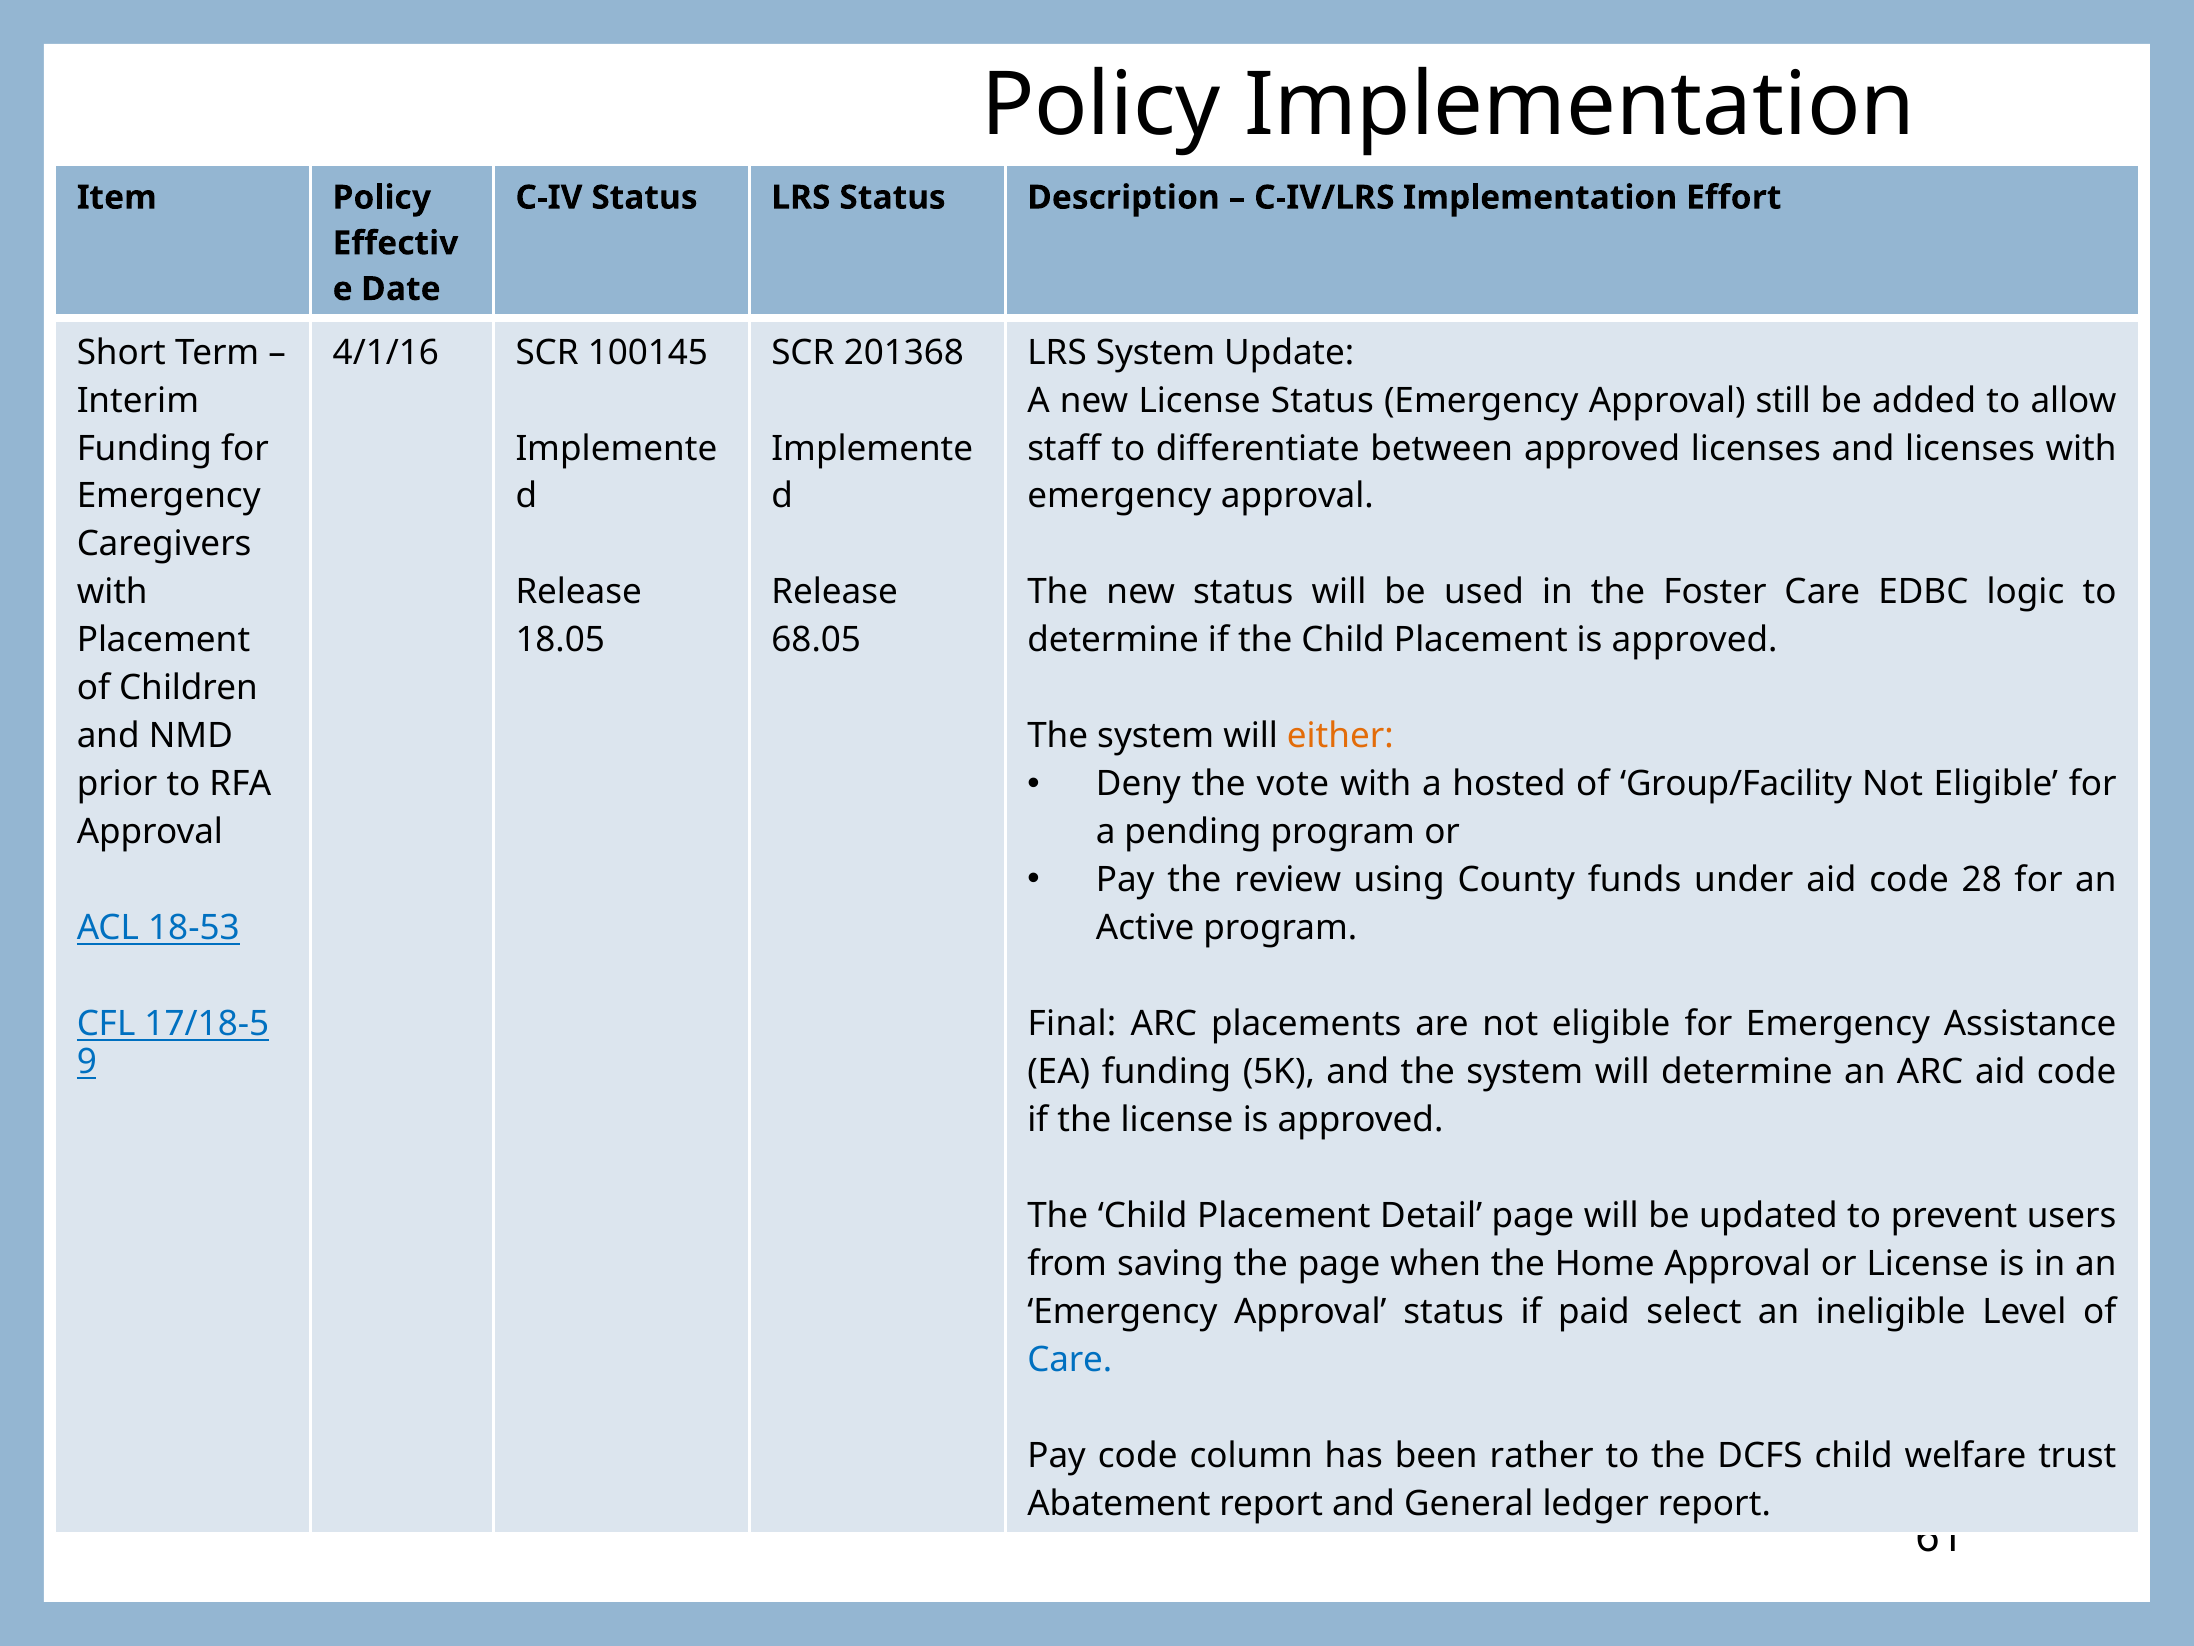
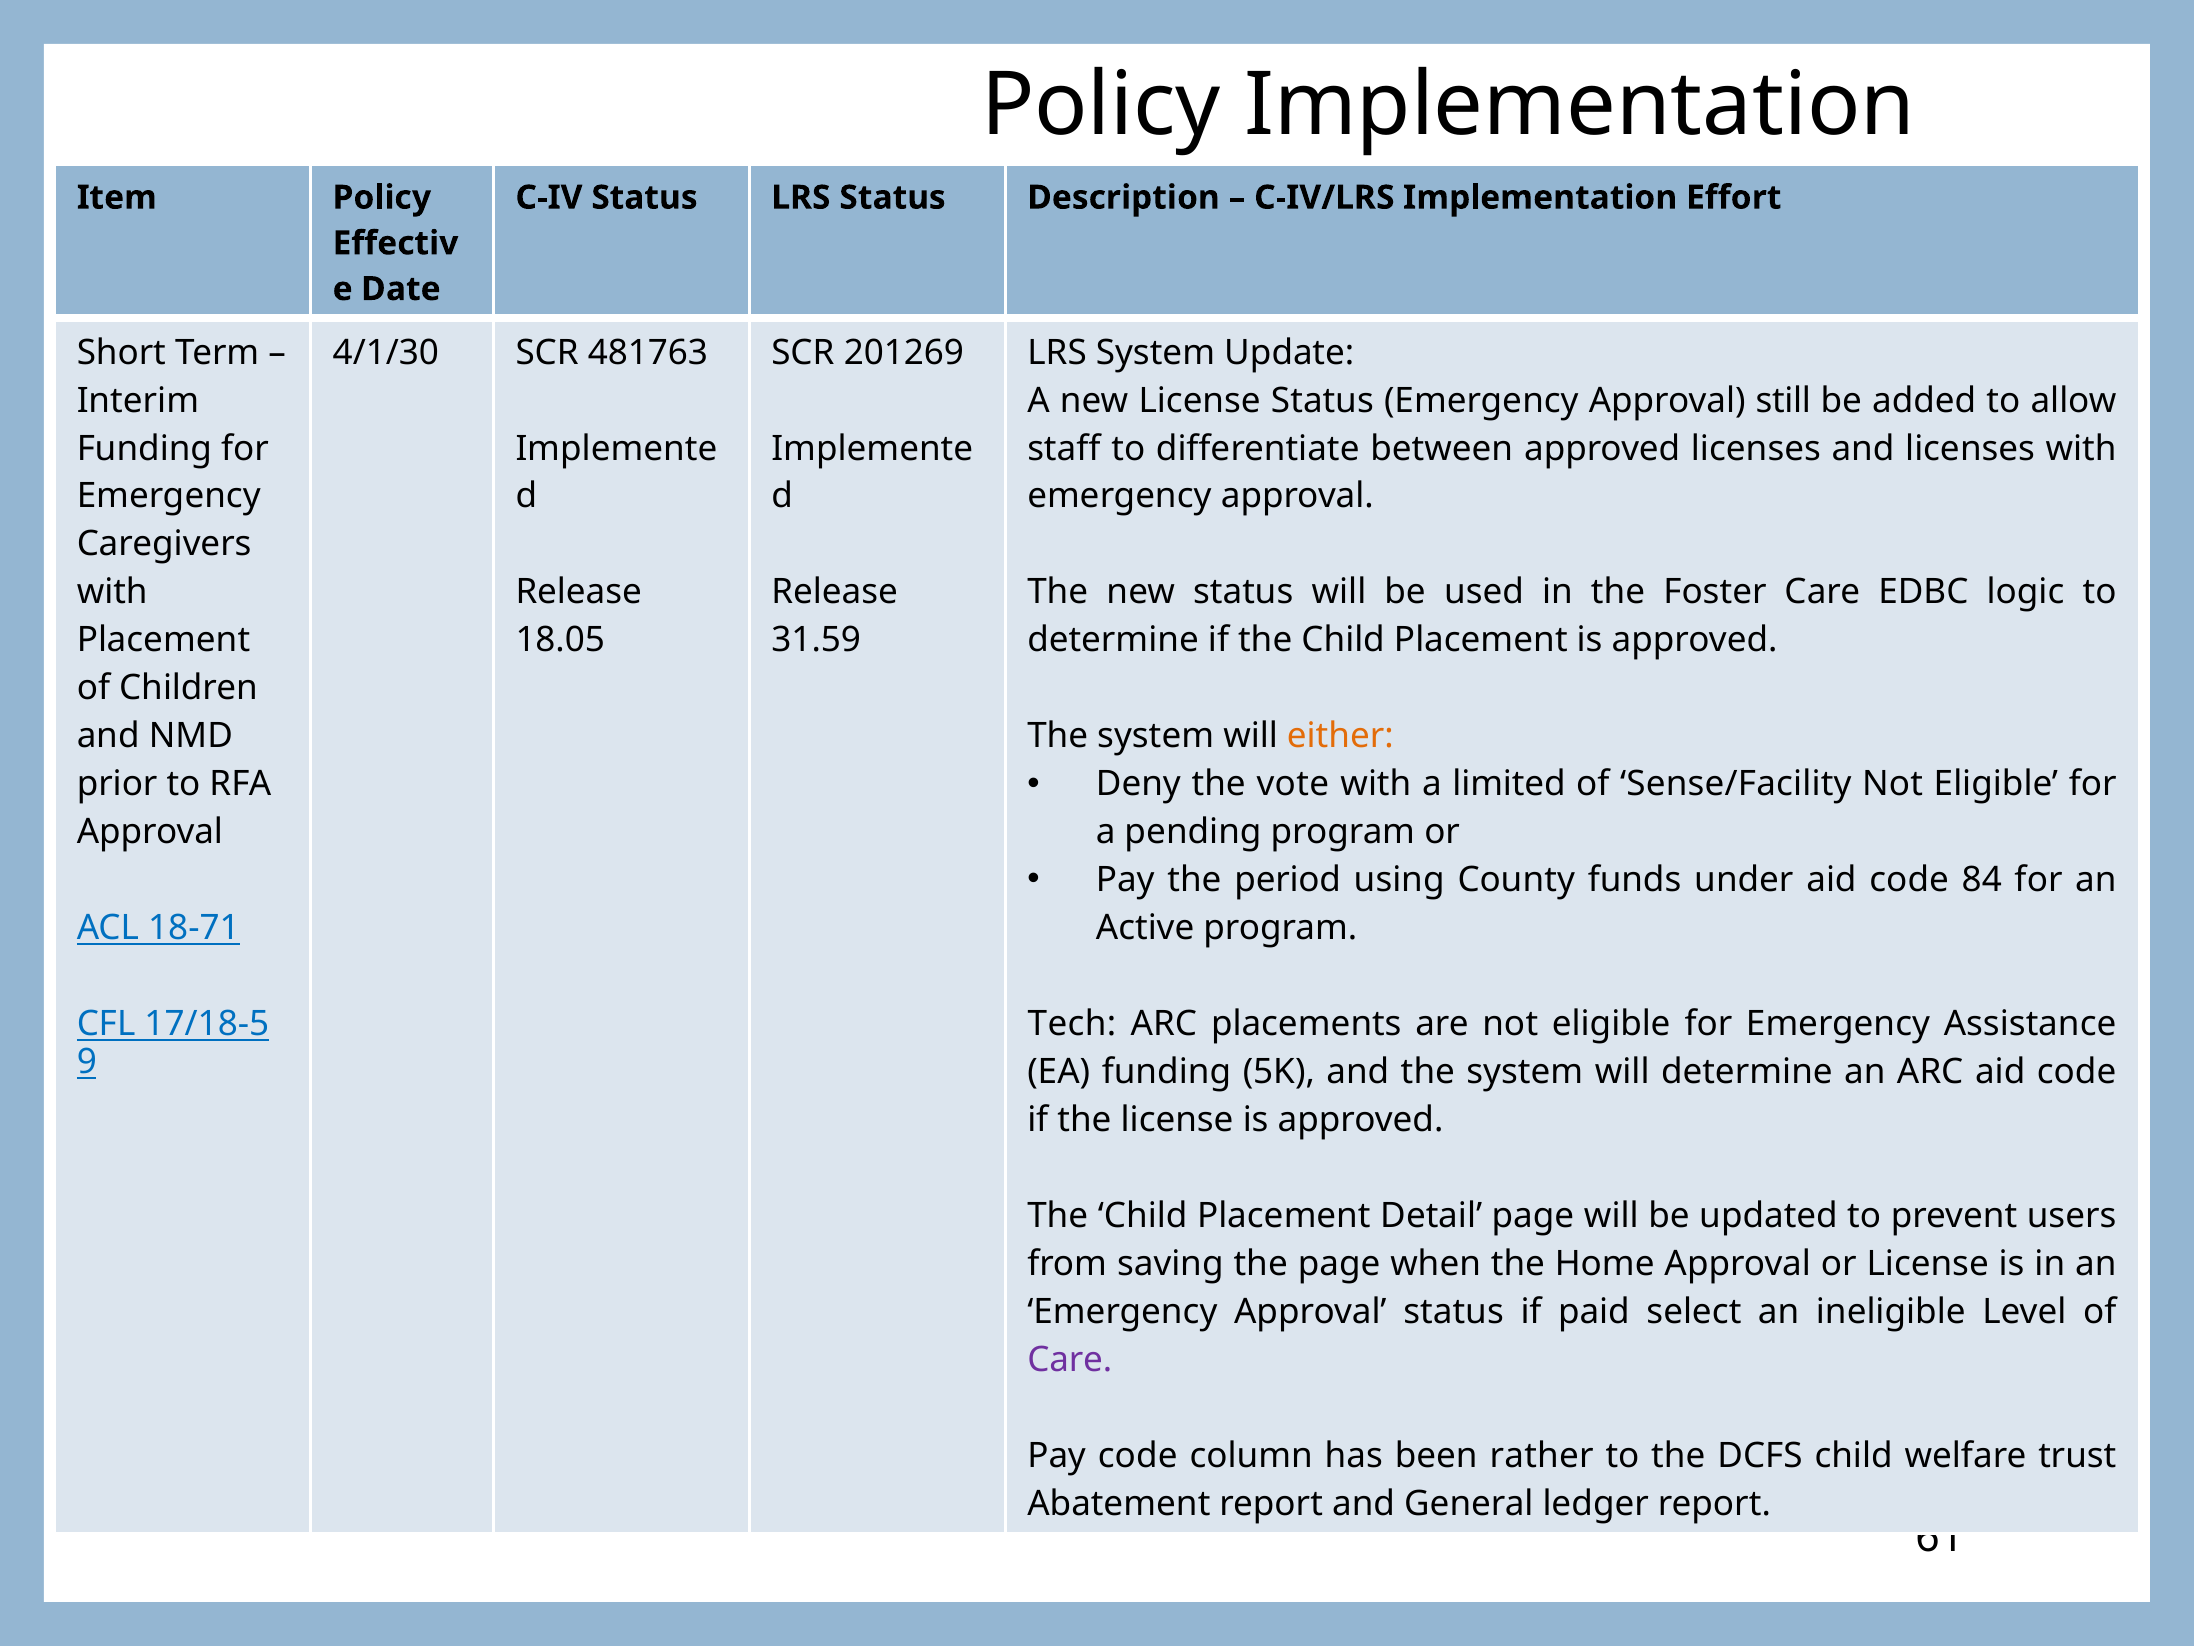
4/1/16: 4/1/16 -> 4/1/30
100145: 100145 -> 481763
201368: 201368 -> 201269
68.05: 68.05 -> 31.59
hosted: hosted -> limited
Group/Facility: Group/Facility -> Sense/Facility
review: review -> period
28: 28 -> 84
18-53: 18-53 -> 18-71
Final: Final -> Tech
Care at (1070, 1359) colour: blue -> purple
